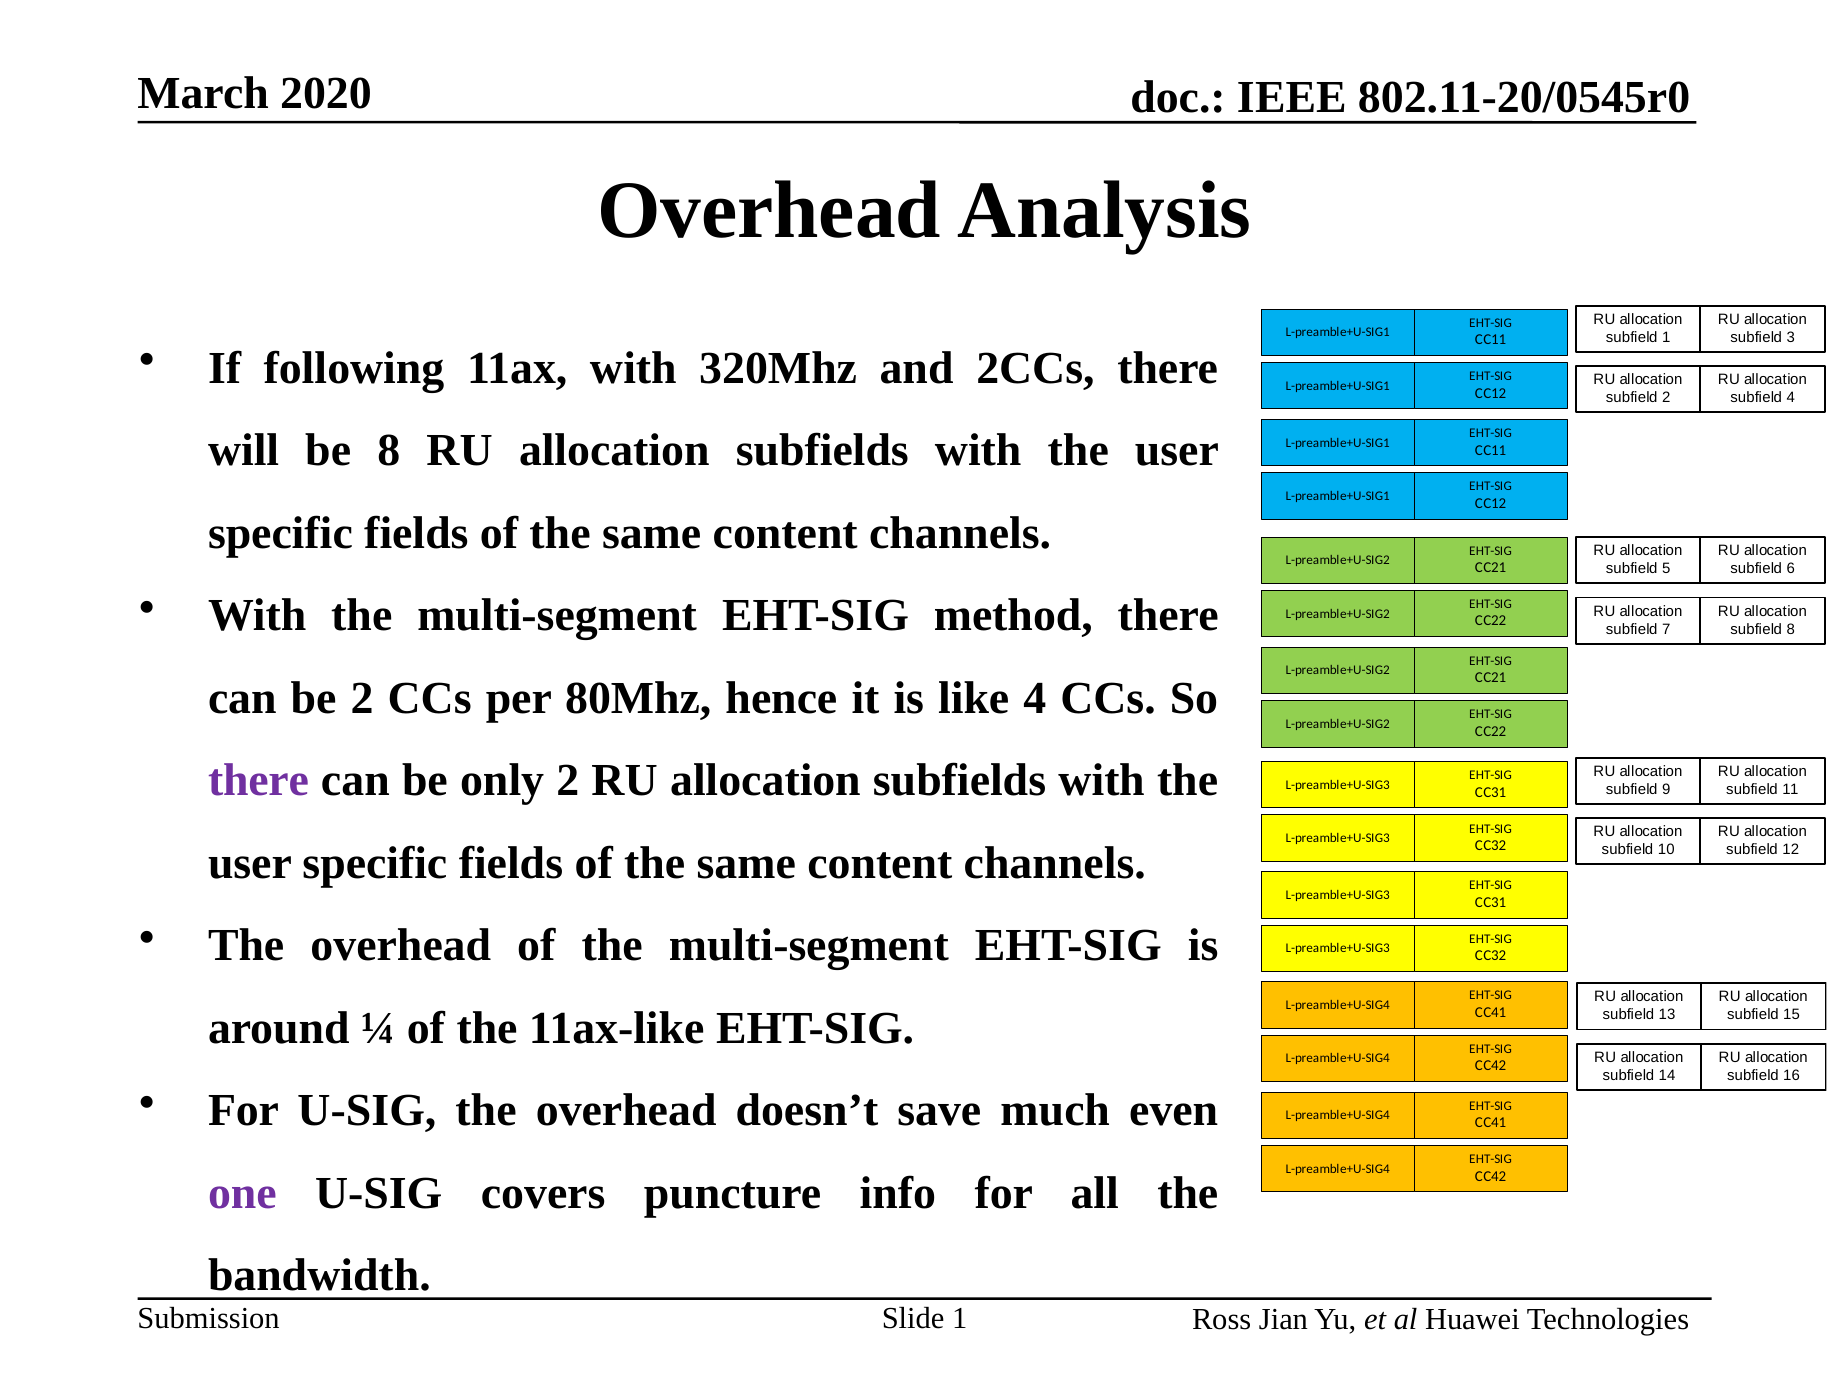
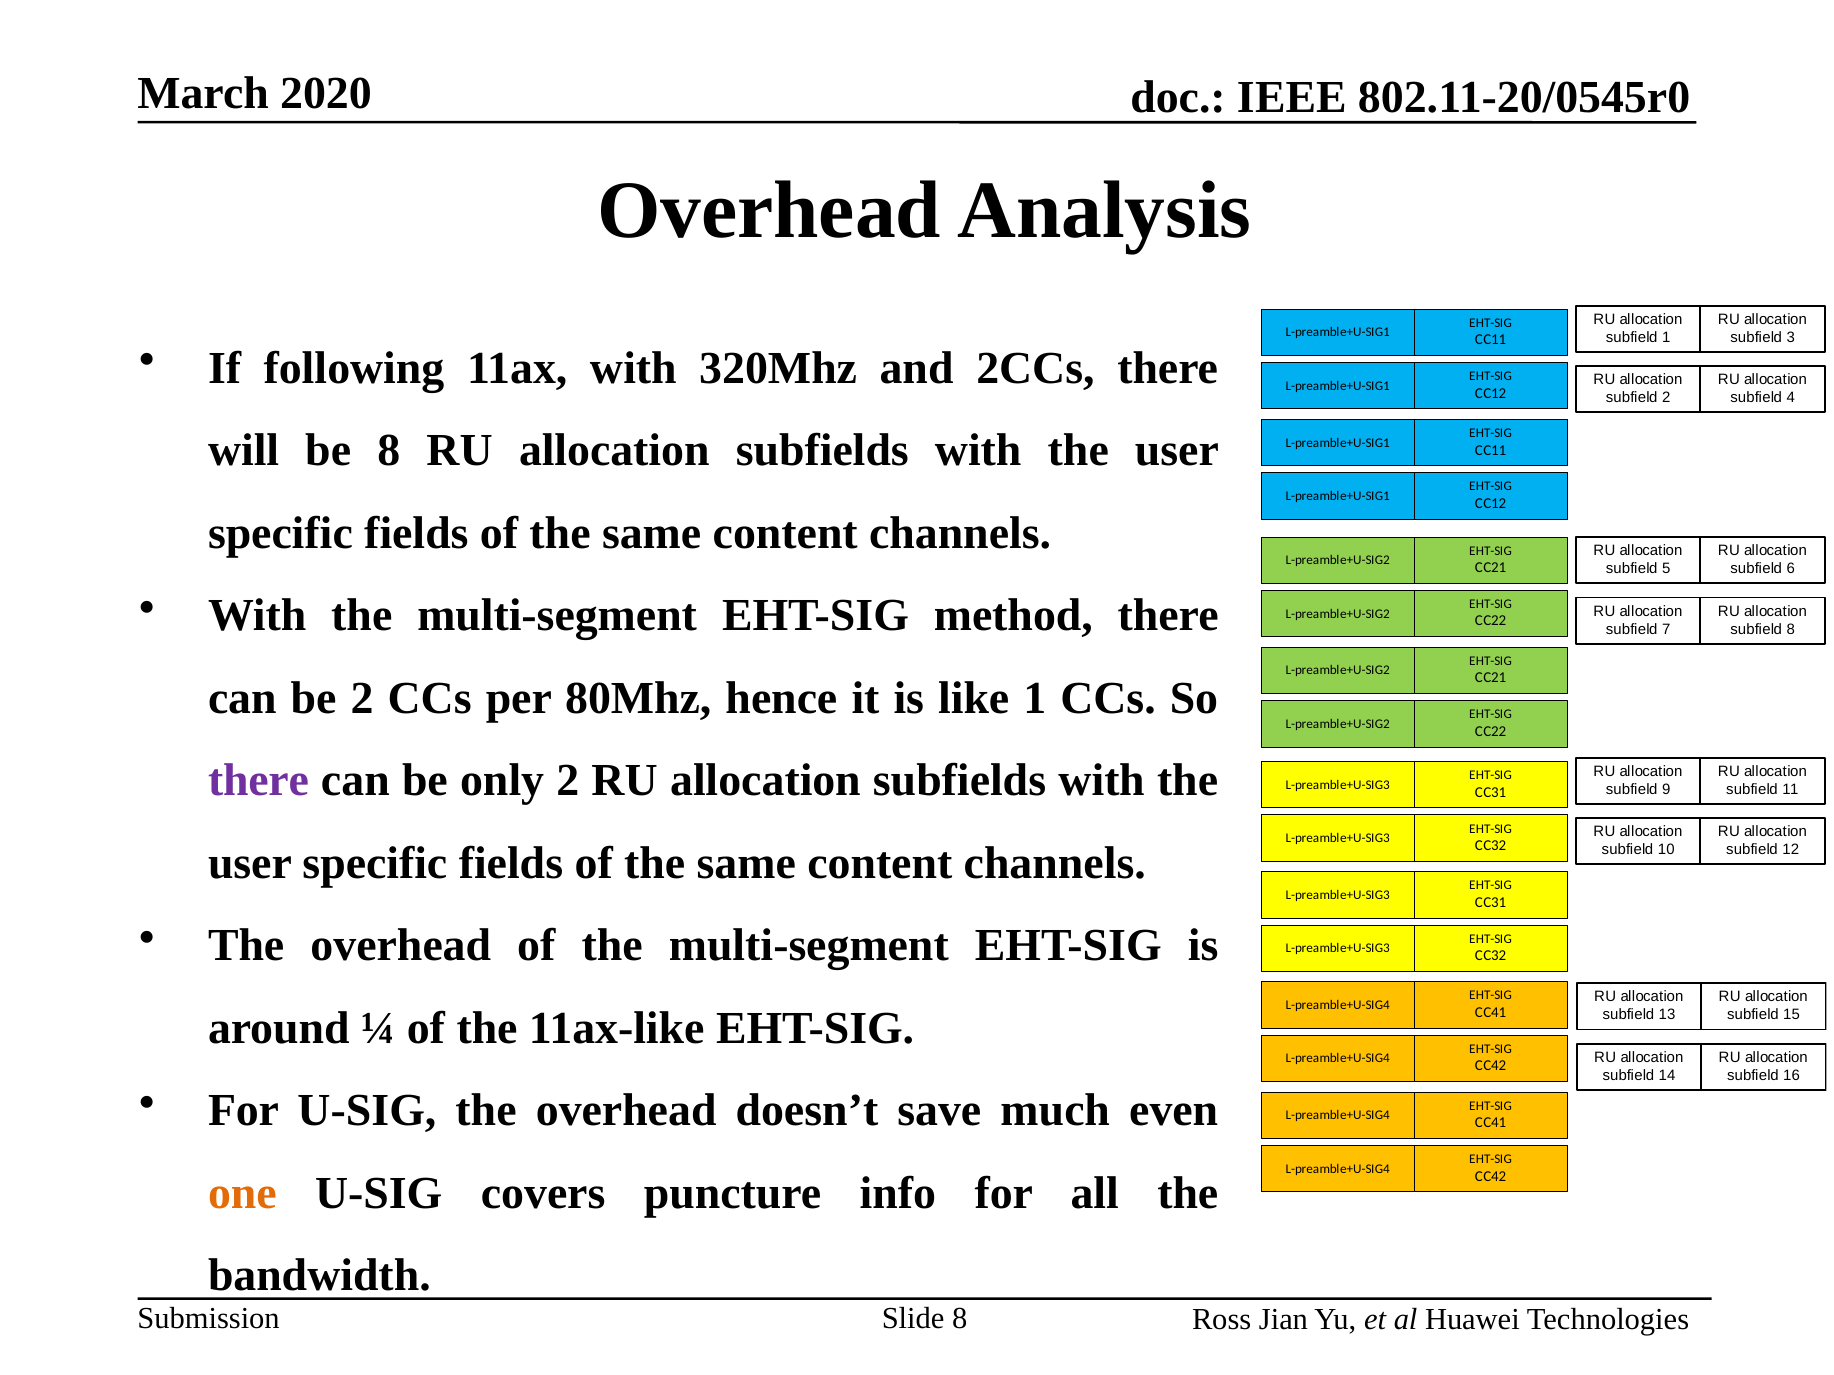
like 4: 4 -> 1
one colour: purple -> orange
Slide 1: 1 -> 8
